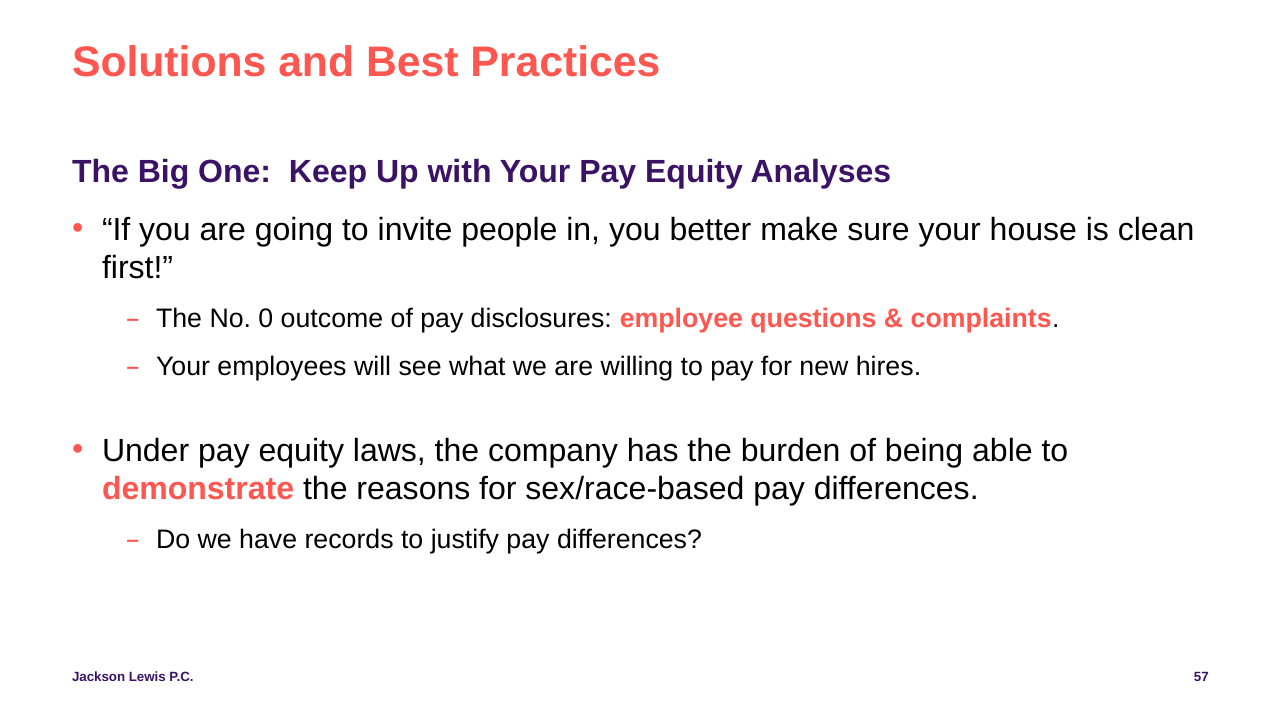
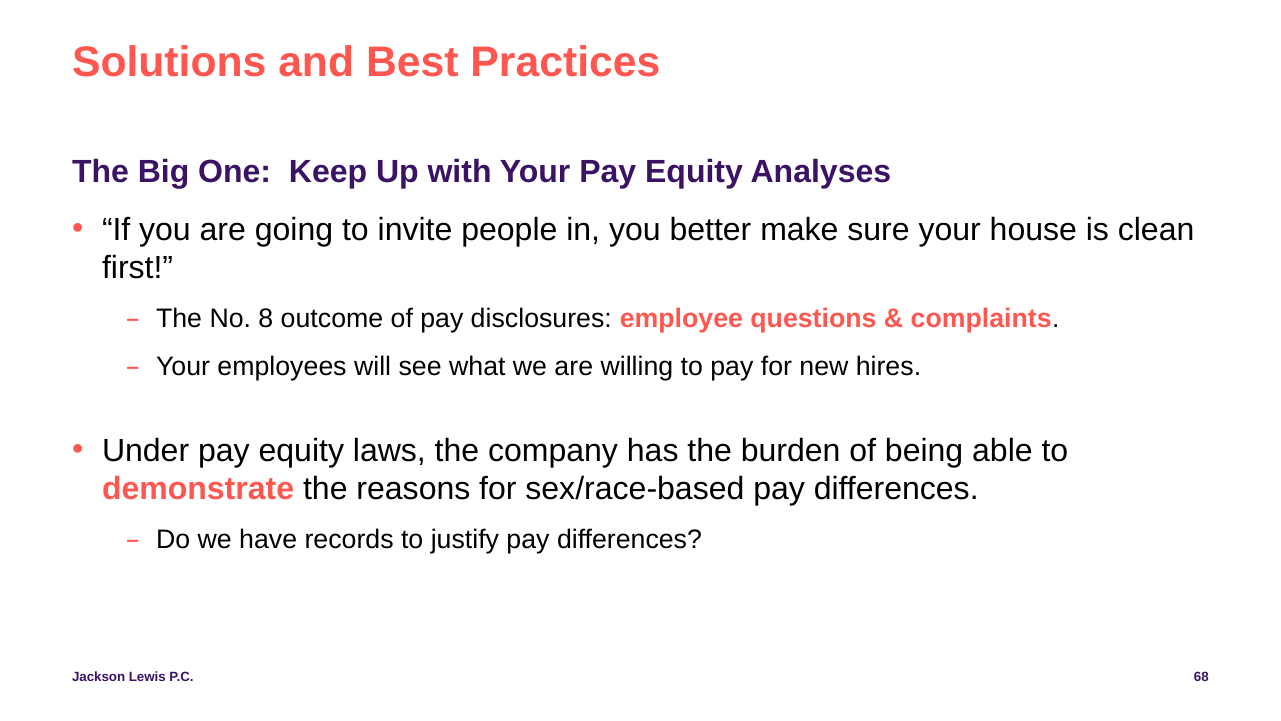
0: 0 -> 8
57: 57 -> 68
